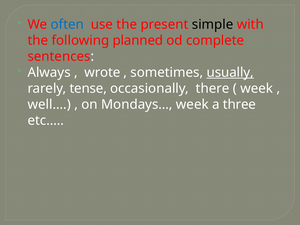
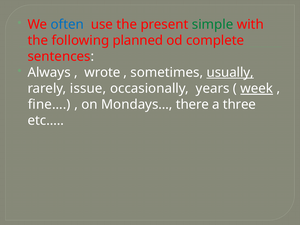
simple colour: black -> green
tense: tense -> issue
there: there -> years
week at (257, 88) underline: none -> present
well…: well… -> fine…
Mondays… week: week -> there
